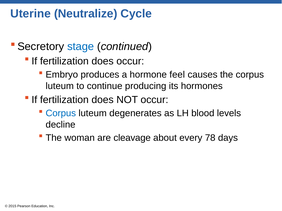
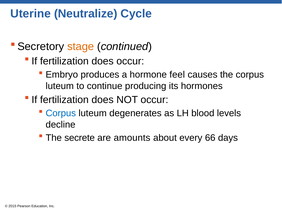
stage colour: blue -> orange
woman: woman -> secrete
cleavage: cleavage -> amounts
78: 78 -> 66
